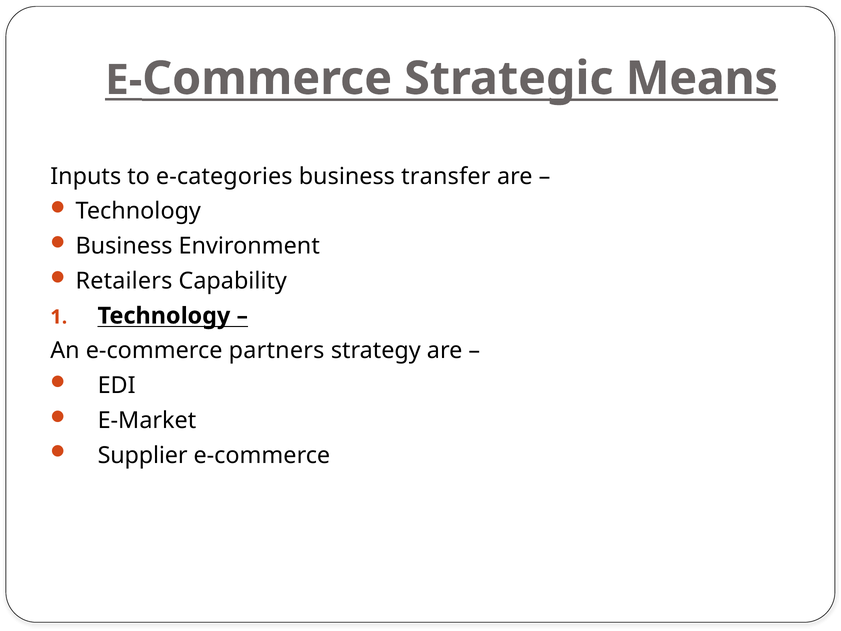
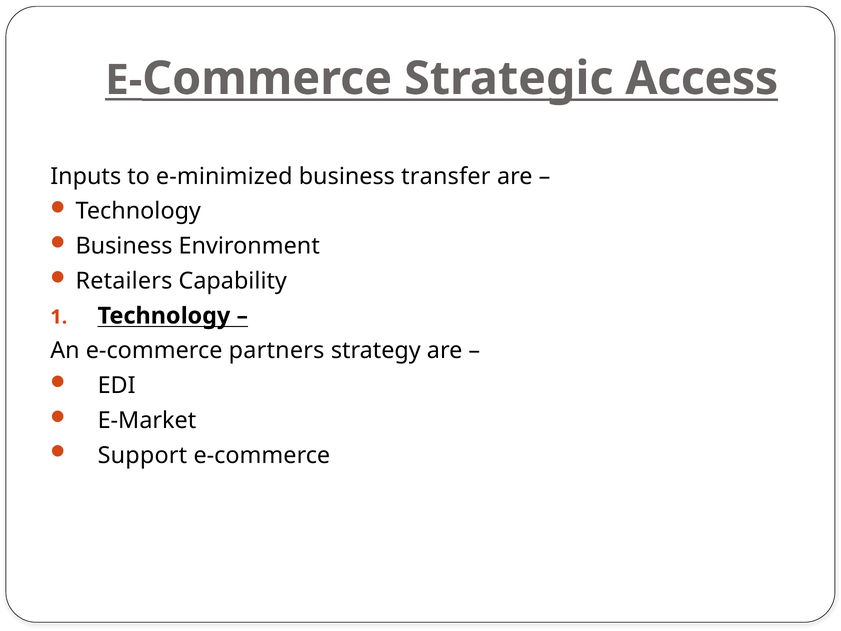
Means: Means -> Access
e-categories: e-categories -> e-minimized
Supplier: Supplier -> Support
